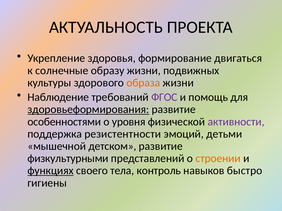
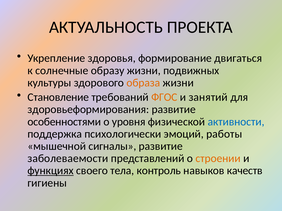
Наблюдение: Наблюдение -> Становление
ФГОС colour: purple -> orange
помощь: помощь -> занятий
здоровьеформирования underline: present -> none
активности colour: purple -> blue
резистентности: резистентности -> психологически
детьми: детьми -> работы
детском: детском -> сигналы
физкультурными: физкультурными -> заболеваемости
быстро: быстро -> качеств
